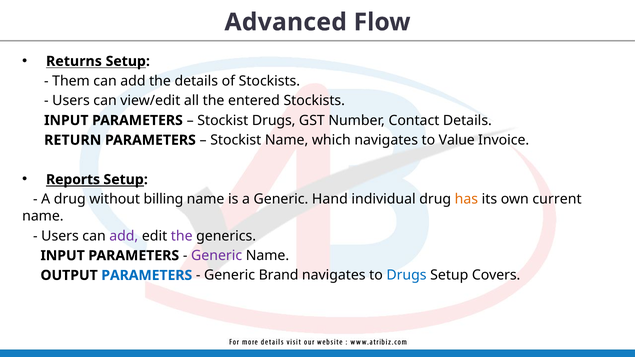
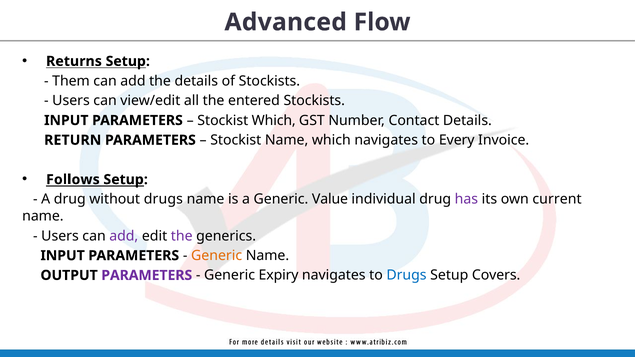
Stockist Drugs: Drugs -> Which
Value: Value -> Every
Reports: Reports -> Follows
without billing: billing -> drugs
Hand: Hand -> Value
has colour: orange -> purple
Generic at (217, 256) colour: purple -> orange
PARAMETERS at (147, 275) colour: blue -> purple
Brand: Brand -> Expiry
